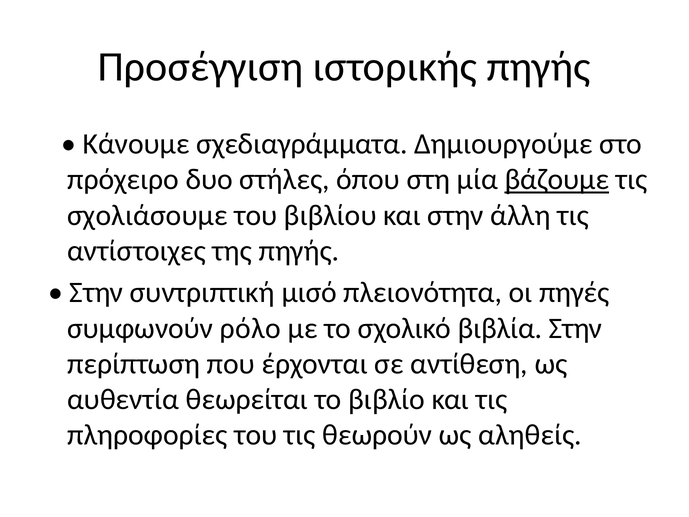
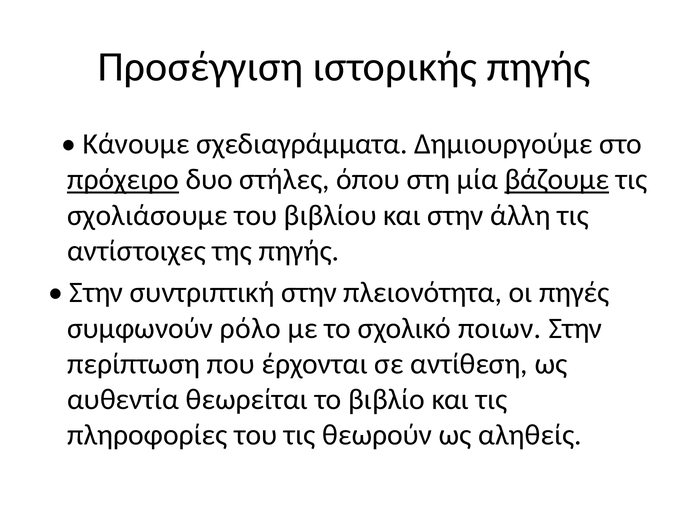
πρόχειρο underline: none -> present
συντριπτική μισό: μισό -> στην
βιβλία: βιβλία -> ποιων
